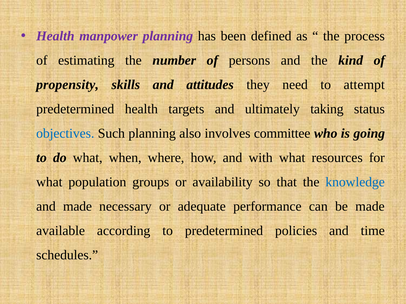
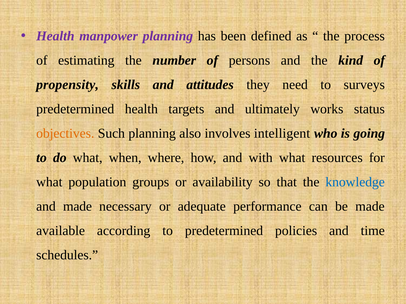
attempt: attempt -> surveys
taking: taking -> works
objectives colour: blue -> orange
committee: committee -> intelligent
